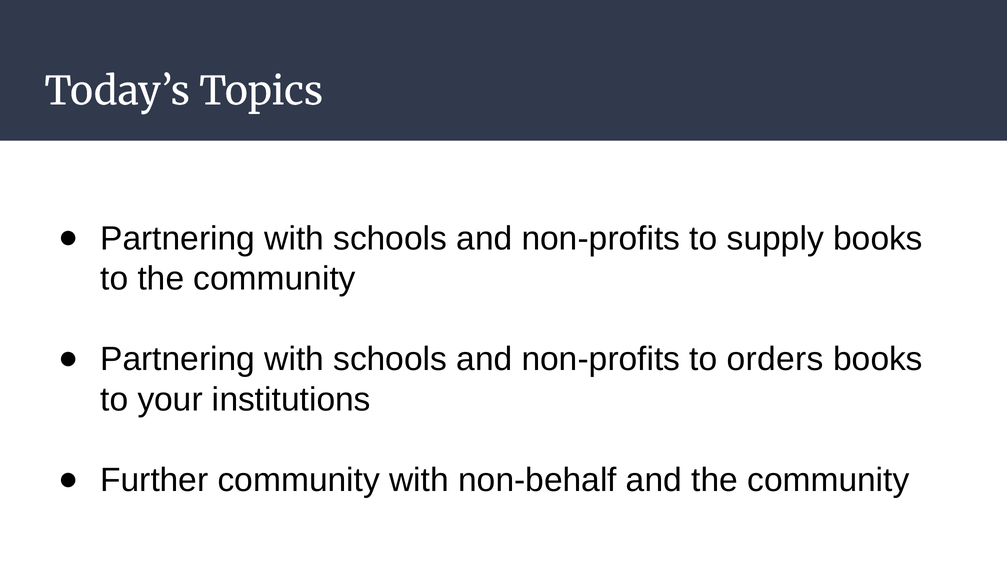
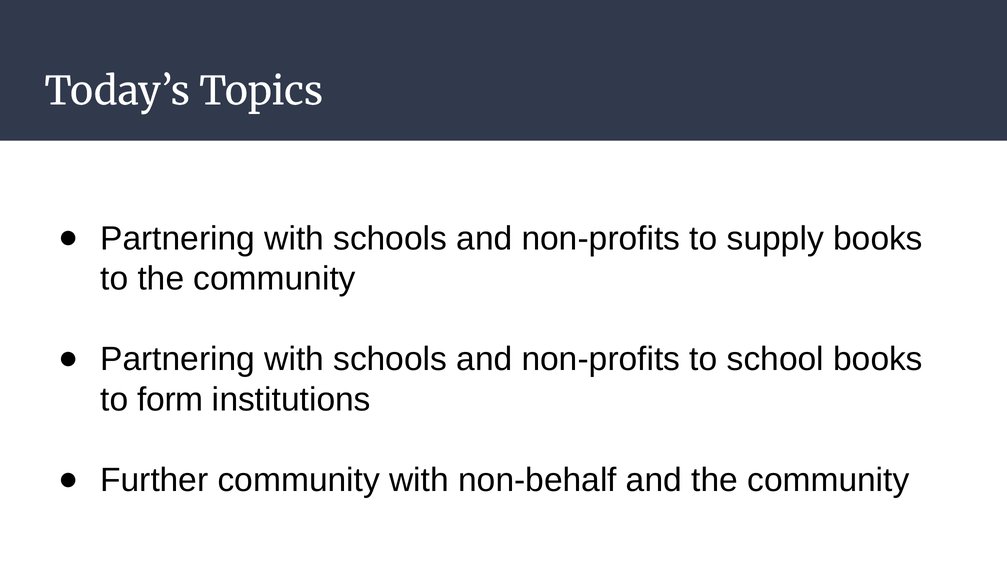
orders: orders -> school
your: your -> form
